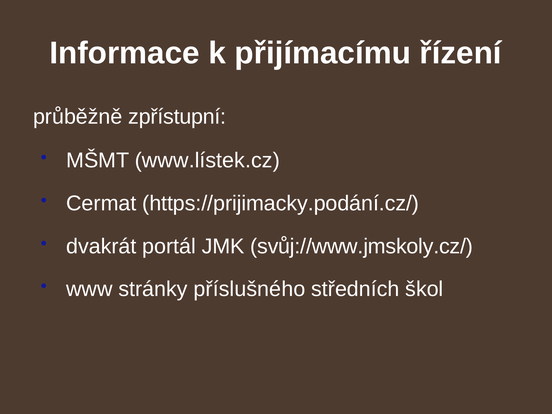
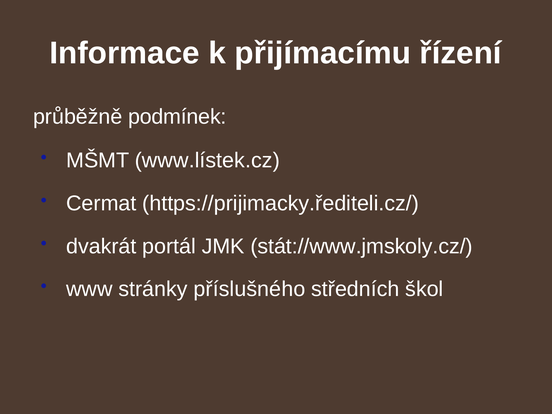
zpřístupní: zpřístupní -> podmínek
https://prijimacky.podání.cz/: https://prijimacky.podání.cz/ -> https://prijimacky.řediteli.cz/
svůj://www.jmskoly.cz/: svůj://www.jmskoly.cz/ -> stát://www.jmskoly.cz/
